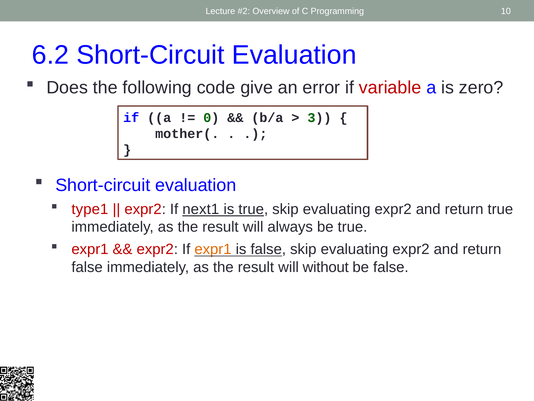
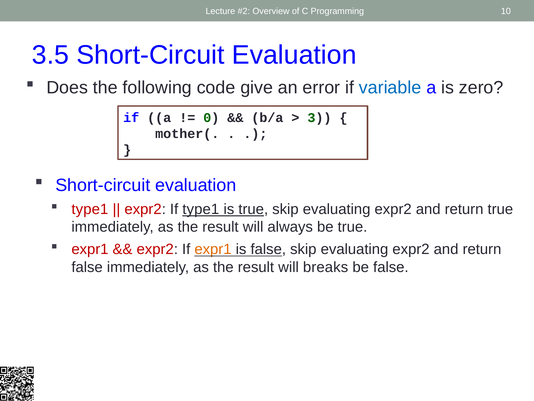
6.2: 6.2 -> 3.5
variable colour: red -> blue
If next1: next1 -> type1
without: without -> breaks
